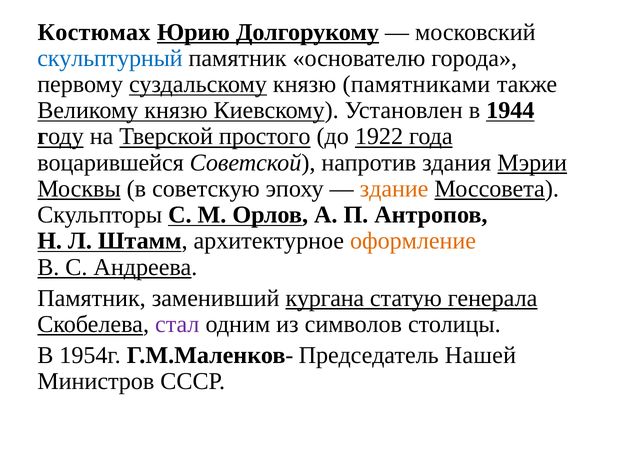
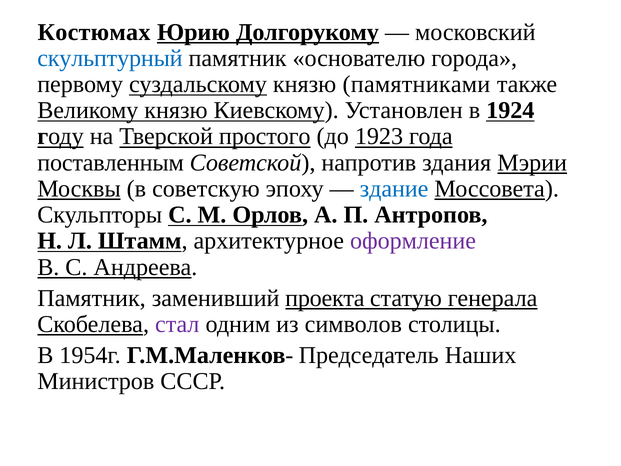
1944: 1944 -> 1924
1922: 1922 -> 1923
воцарившейся: воцарившейся -> поставленным
здание colour: orange -> blue
оформление colour: orange -> purple
кургана: кургана -> проекта
Нашей: Нашей -> Наших
